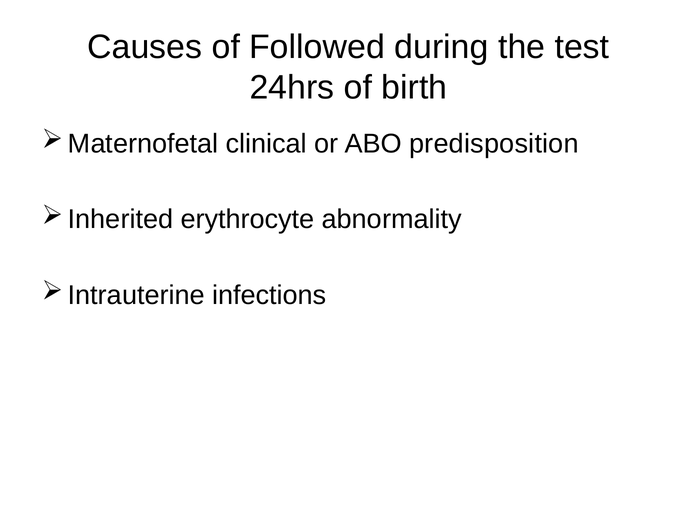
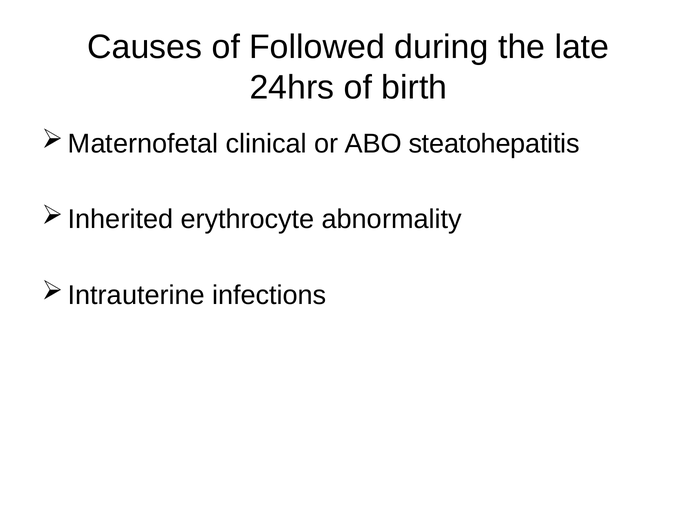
test: test -> late
predisposition: predisposition -> steatohepatitis
